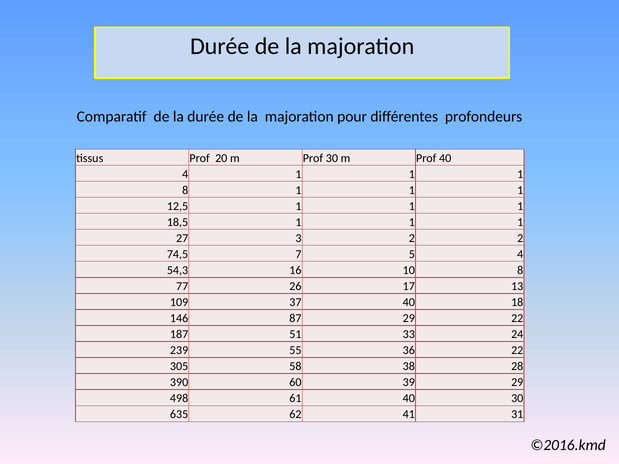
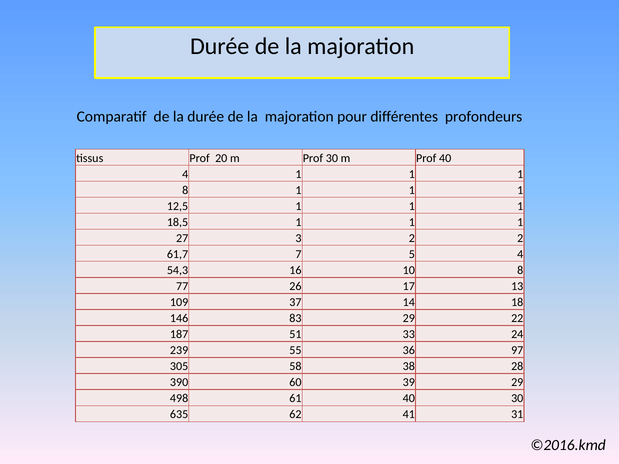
74,5: 74,5 -> 61,7
37 40: 40 -> 14
87: 87 -> 83
36 22: 22 -> 97
